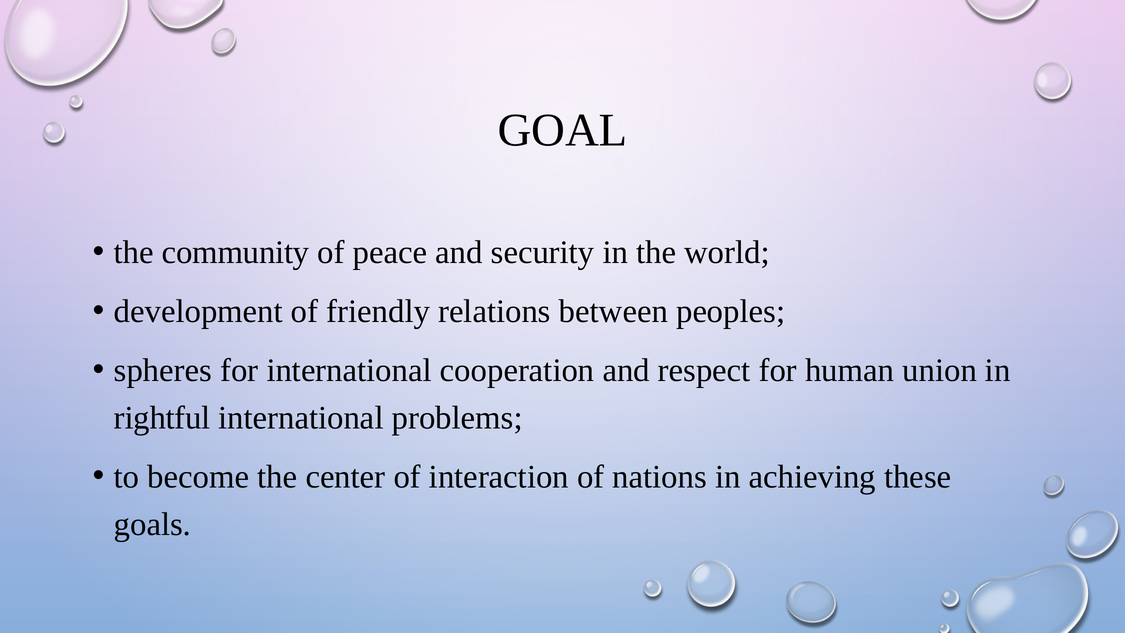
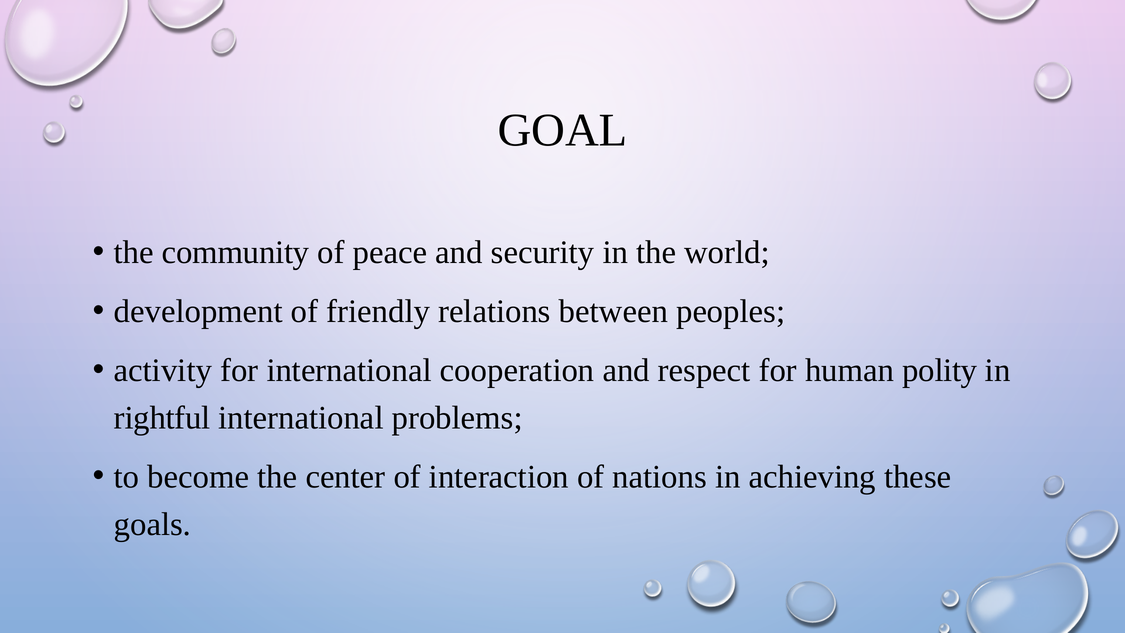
spheres: spheres -> activity
union: union -> polity
